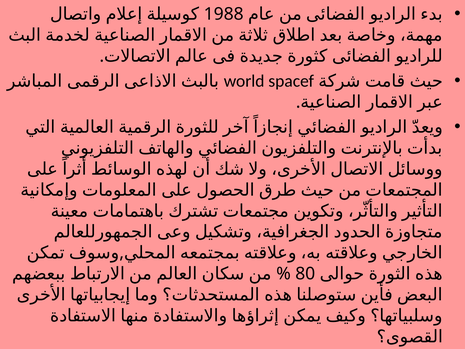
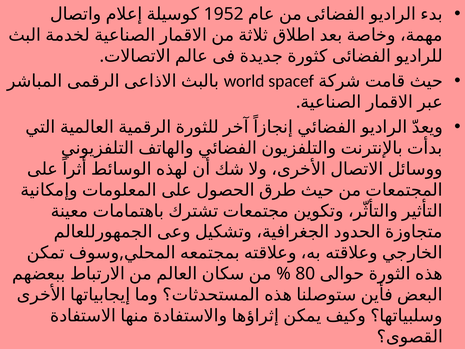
1988: 1988 -> 1952
